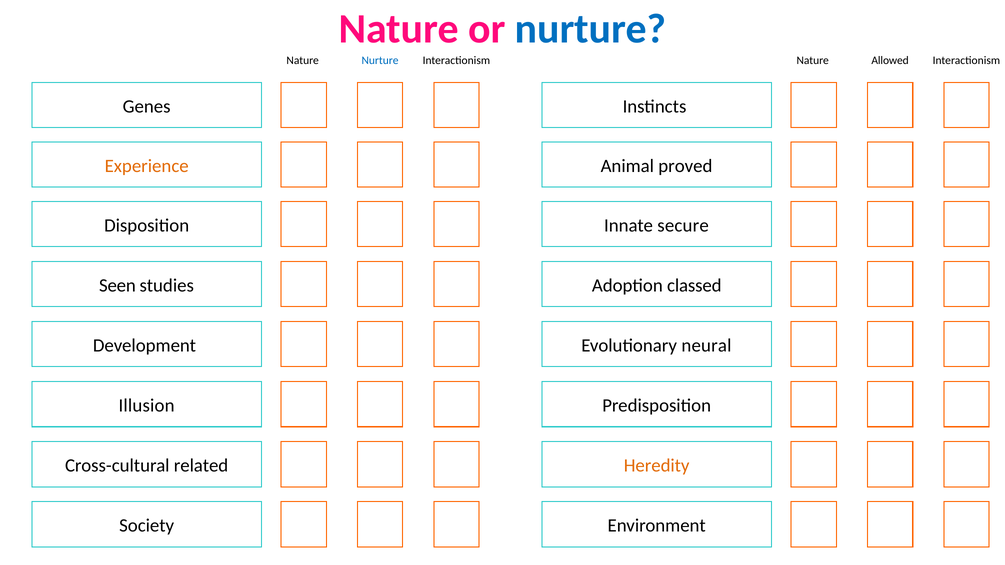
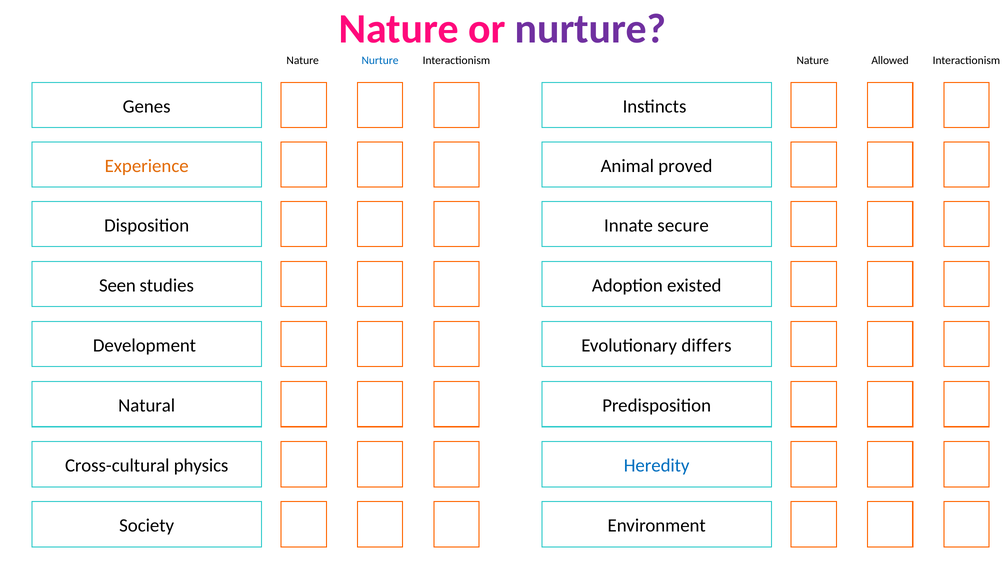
nurture at (591, 29) colour: blue -> purple
classed: classed -> existed
neural: neural -> differs
Illusion: Illusion -> Natural
related: related -> physics
Heredity colour: orange -> blue
